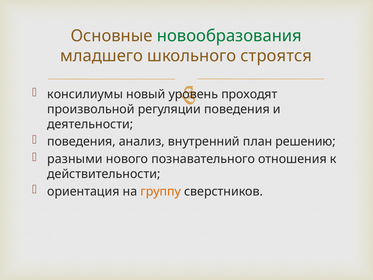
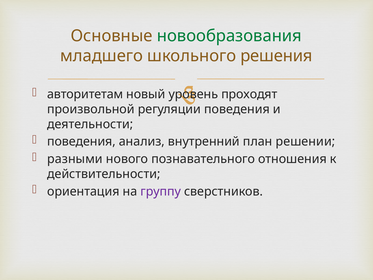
строятся: строятся -> решения
консилиумы: консилиумы -> авторитетам
решению: решению -> решении
группу colour: orange -> purple
